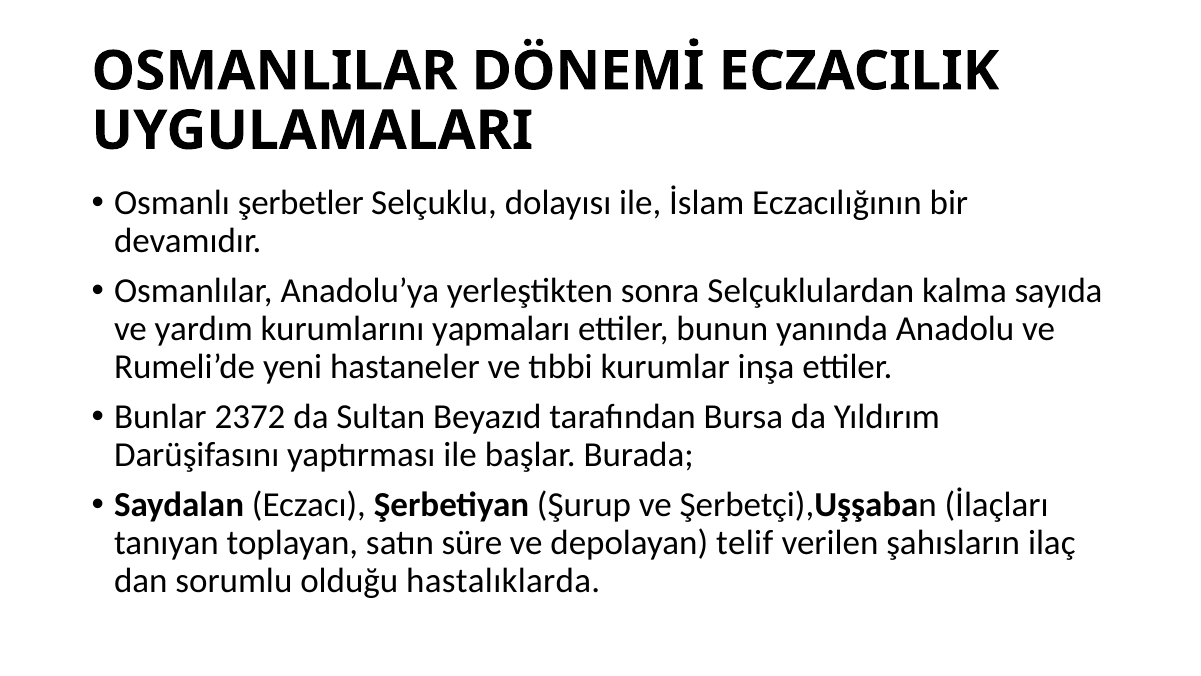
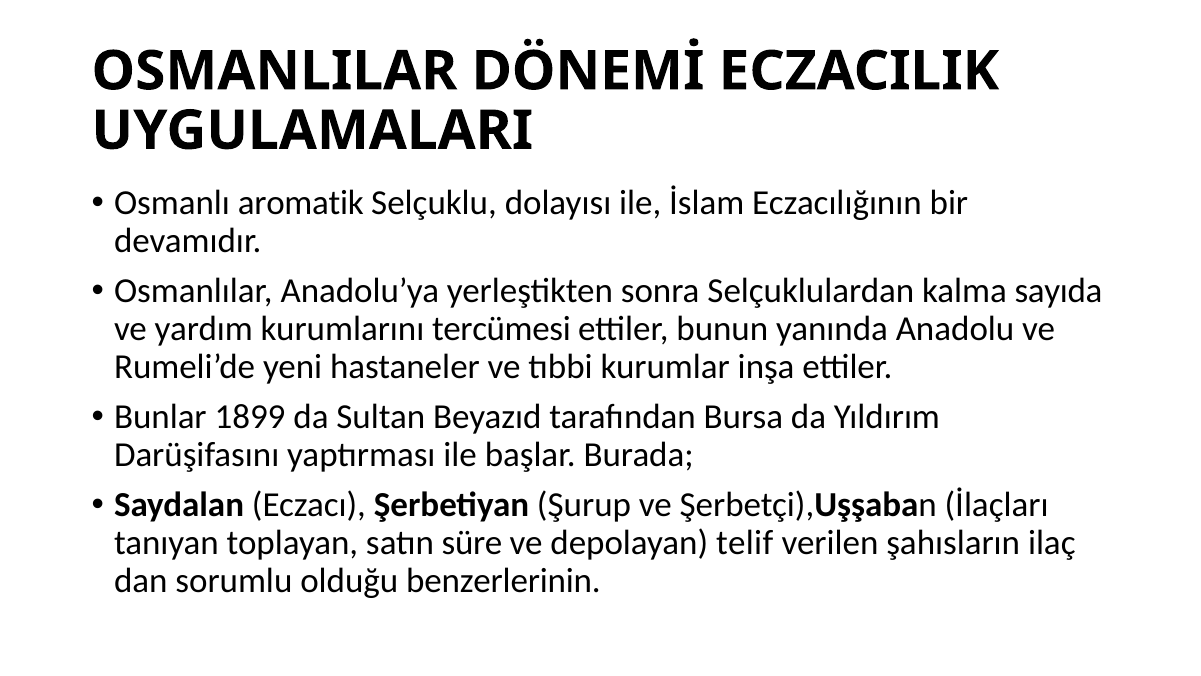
şerbetler: şerbetler -> aromatik
yapmaları: yapmaları -> tercümesi
2372: 2372 -> 1899
hastalıklarda: hastalıklarda -> benzerlerinin
